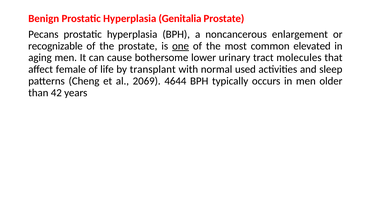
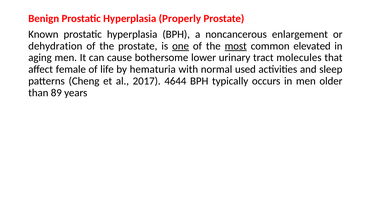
Genitalia: Genitalia -> Properly
Pecans: Pecans -> Known
recognizable: recognizable -> dehydration
most underline: none -> present
transplant: transplant -> hematuria
2069: 2069 -> 2017
42: 42 -> 89
